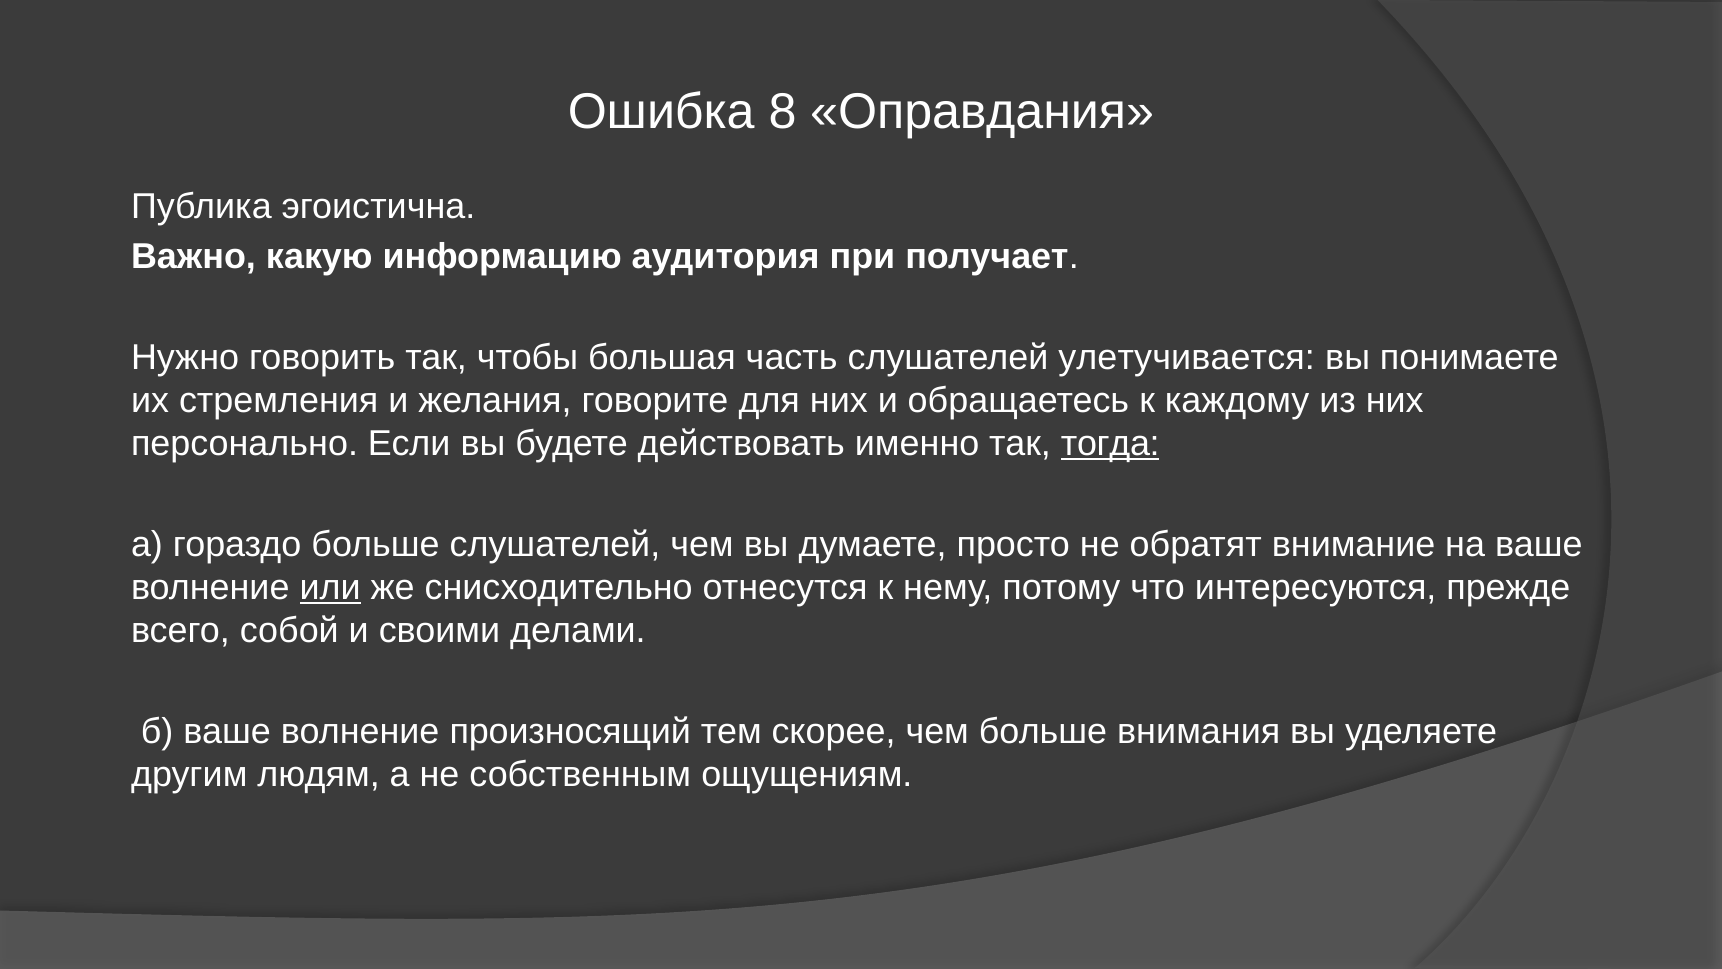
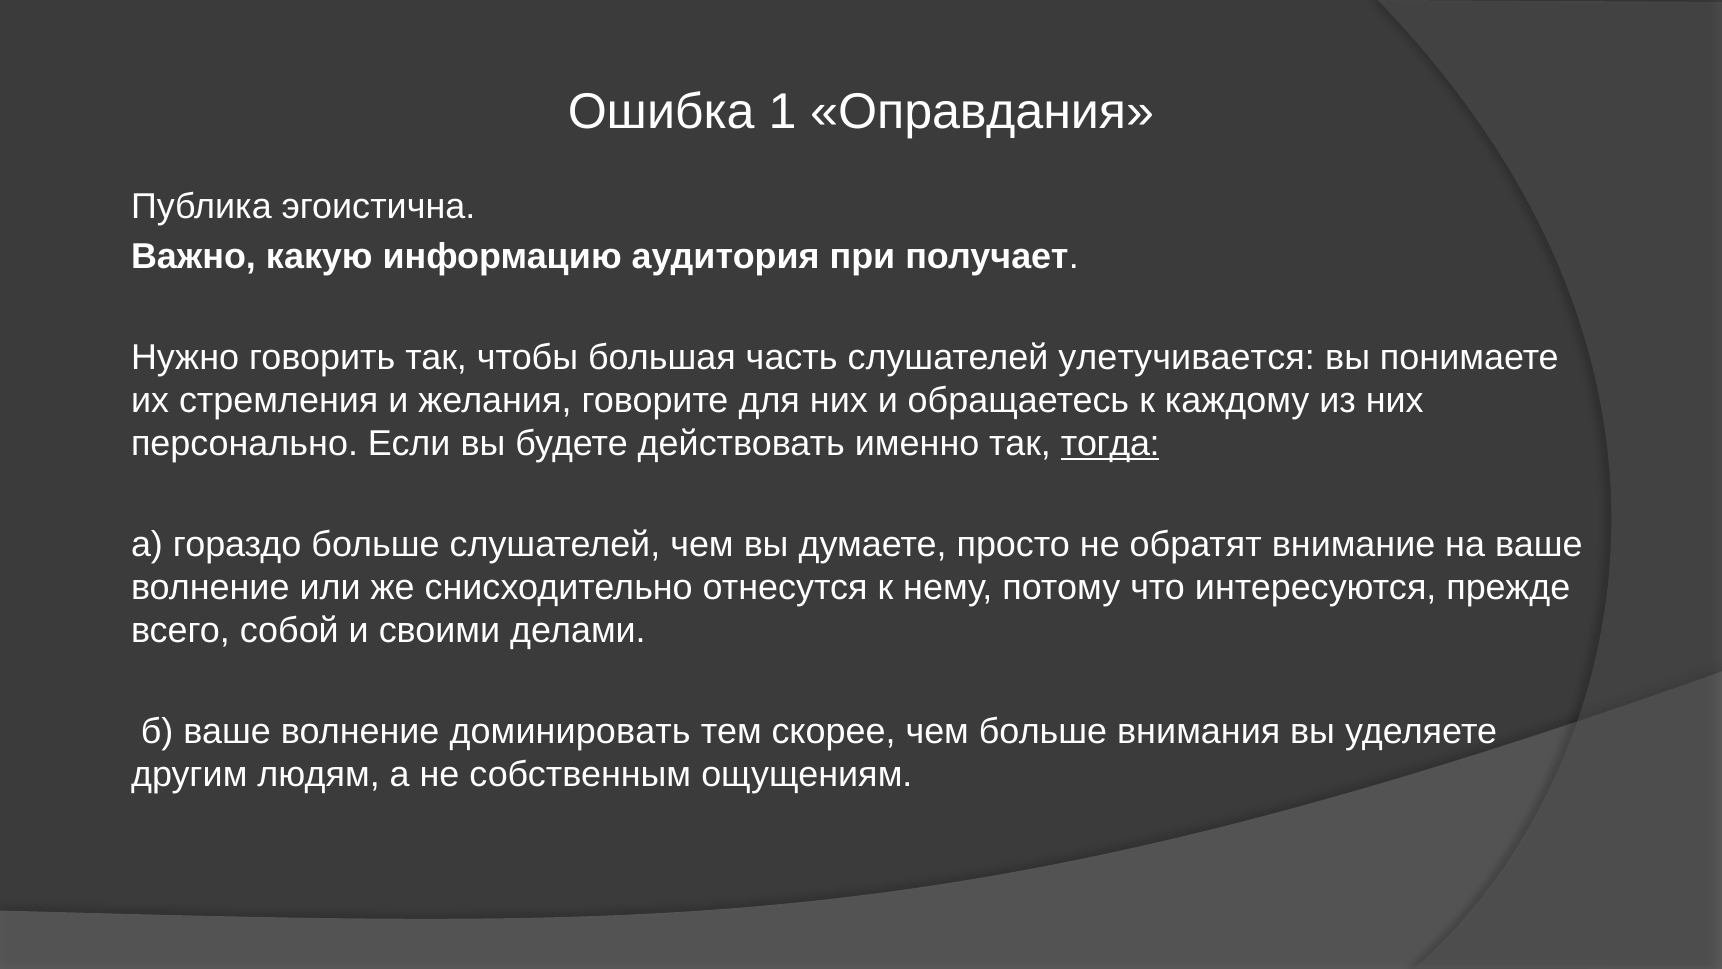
8: 8 -> 1
или underline: present -> none
произносящий: произносящий -> доминировать
